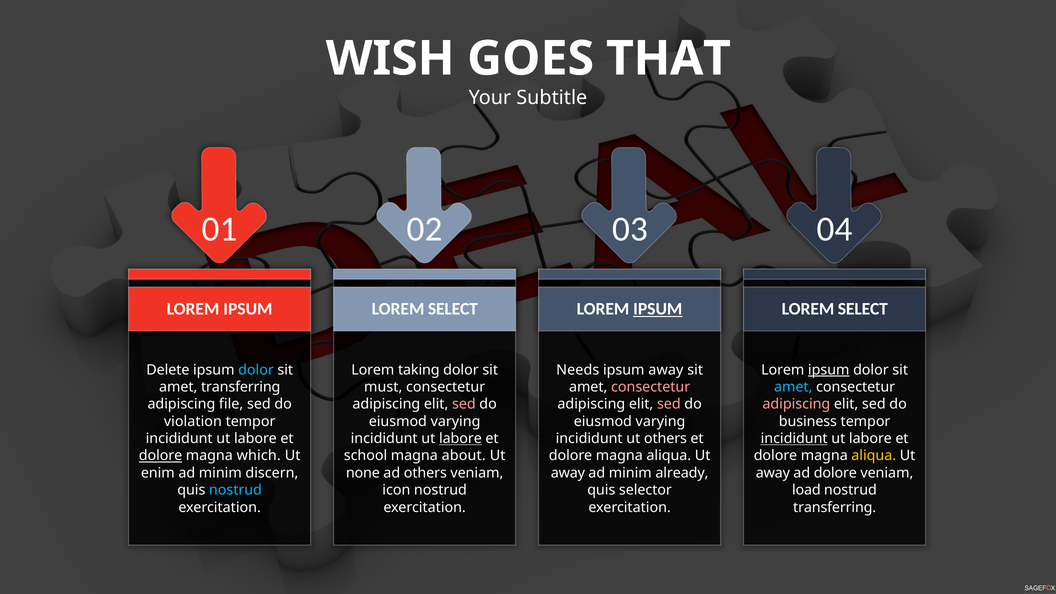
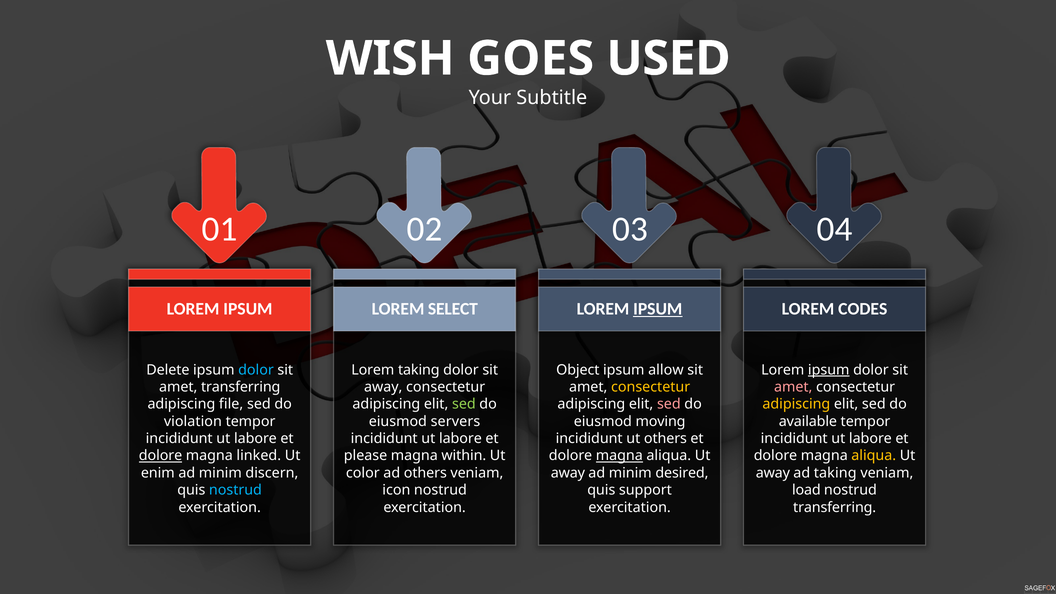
THAT: THAT -> USED
SELECT at (863, 309): SELECT -> CODES
Needs: Needs -> Object
ipsum away: away -> allow
must at (383, 387): must -> away
consectetur at (651, 387) colour: pink -> yellow
amet at (793, 387) colour: light blue -> pink
sed at (464, 404) colour: pink -> light green
adipiscing at (796, 404) colour: pink -> yellow
varying at (456, 421): varying -> servers
varying at (661, 421): varying -> moving
business: business -> available
labore at (460, 439) underline: present -> none
incididunt at (794, 439) underline: present -> none
which: which -> linked
school: school -> please
about: about -> within
magna at (619, 456) underline: none -> present
none: none -> color
already: already -> desired
ad dolore: dolore -> taking
selector: selector -> support
